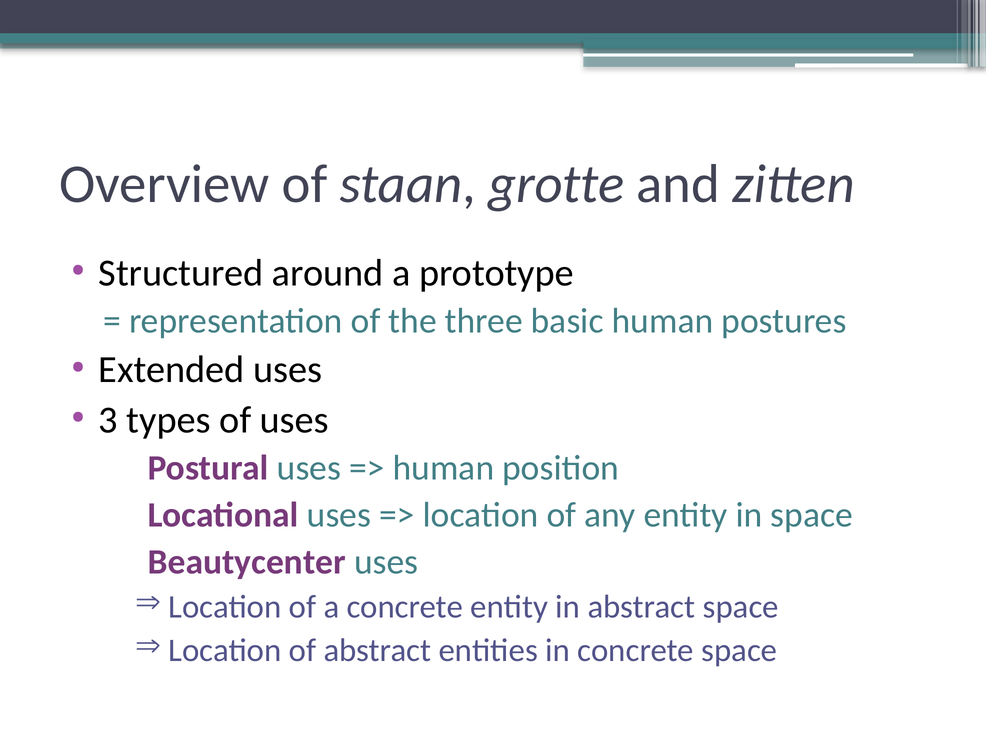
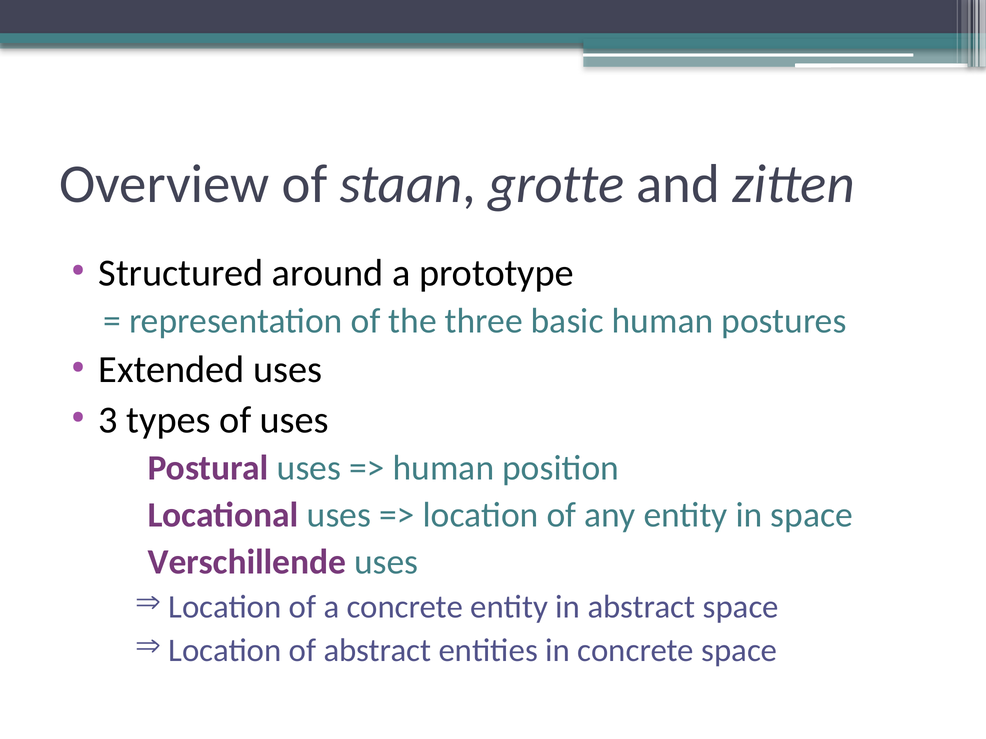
Beautycenter: Beautycenter -> Verschillende
